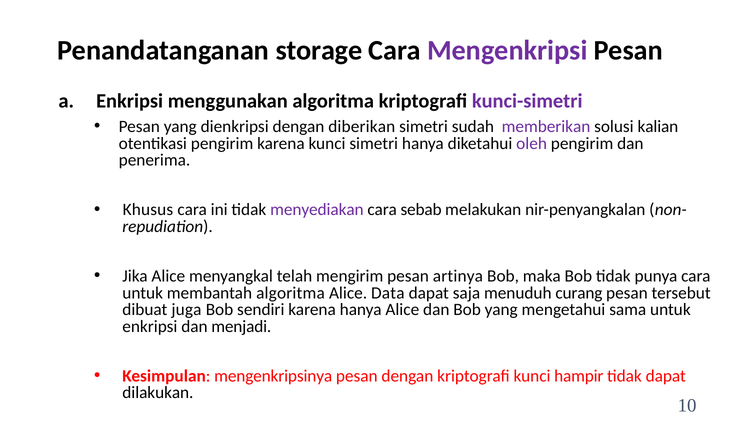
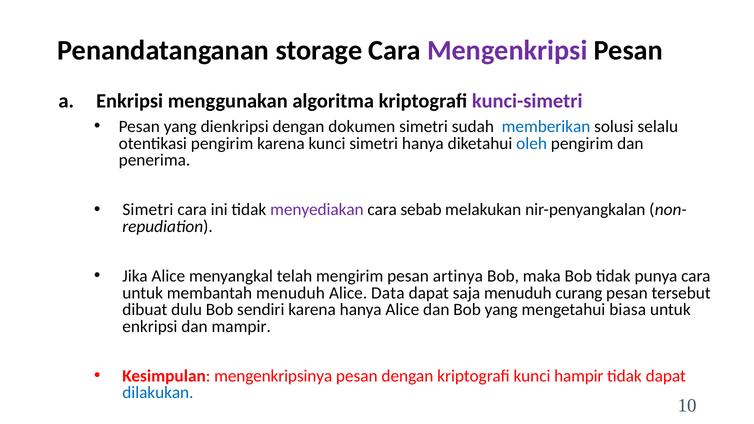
diberikan: diberikan -> dokumen
memberikan colour: purple -> blue
kalian: kalian -> selalu
oleh colour: purple -> blue
Khusus at (148, 210): Khusus -> Simetri
membantah algoritma: algoritma -> menuduh
juga: juga -> dulu
sama: sama -> biasa
menjadi: menjadi -> mampir
dilakukan colour: black -> blue
